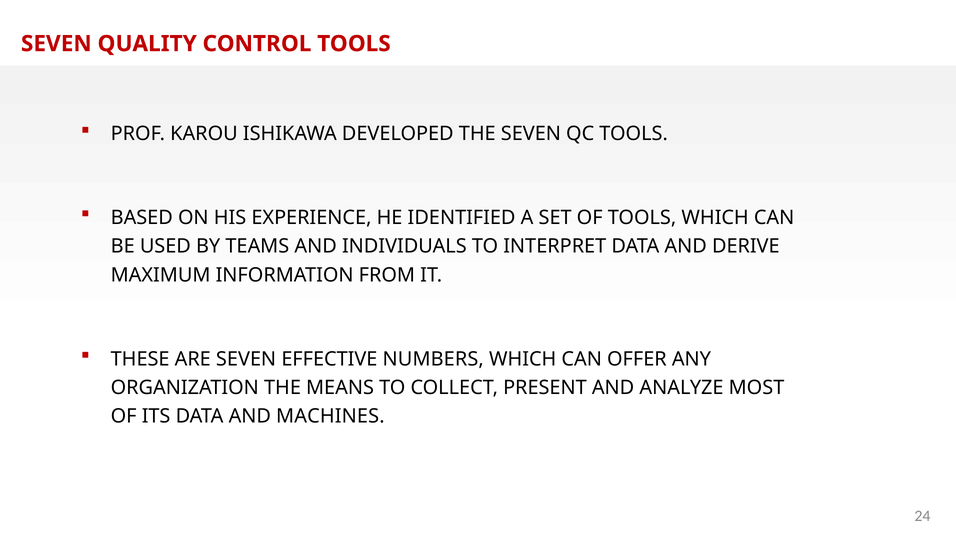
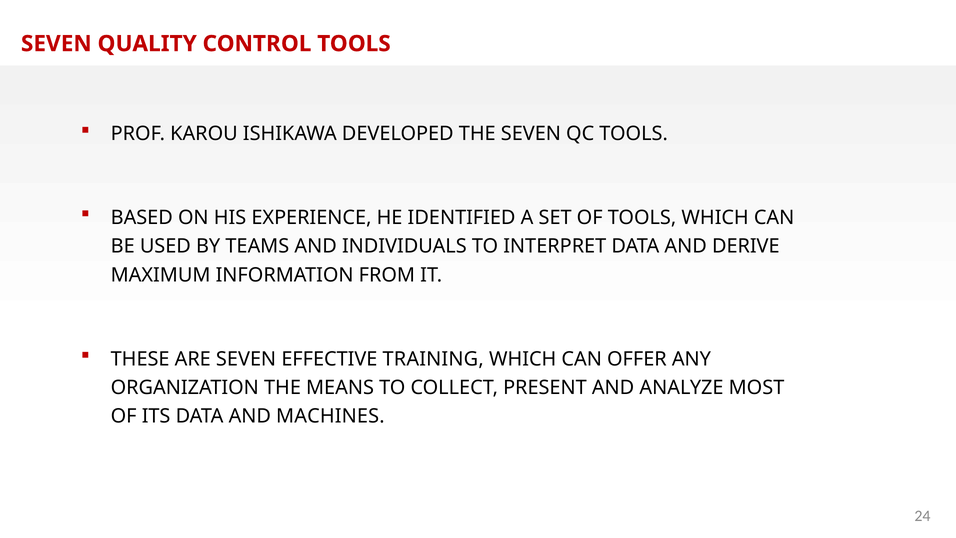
NUMBERS: NUMBERS -> TRAINING
